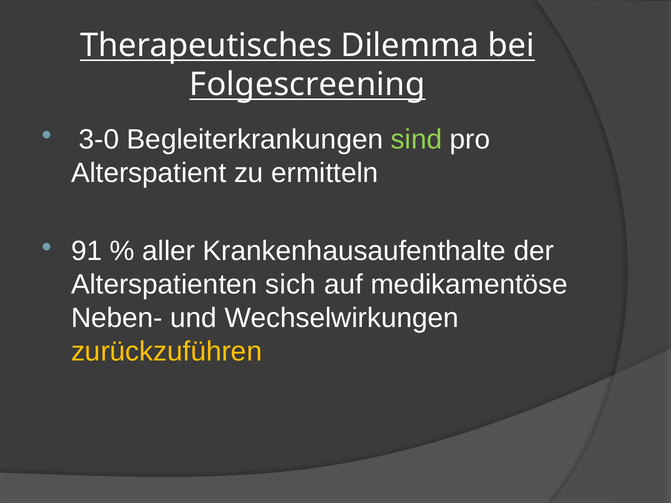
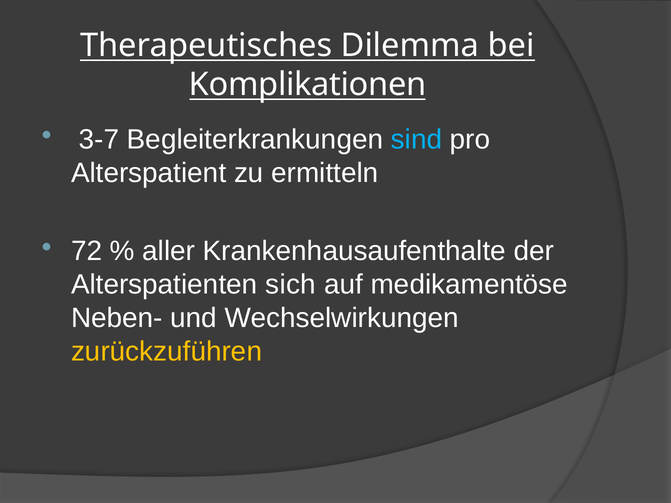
Folgescreening: Folgescreening -> Komplikationen
3-0: 3-0 -> 3-7
sind colour: light green -> light blue
91: 91 -> 72
